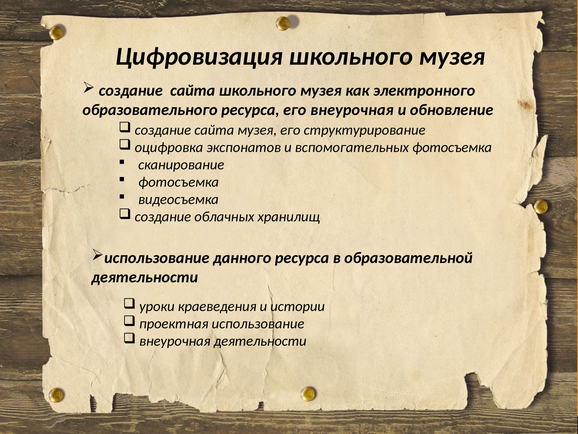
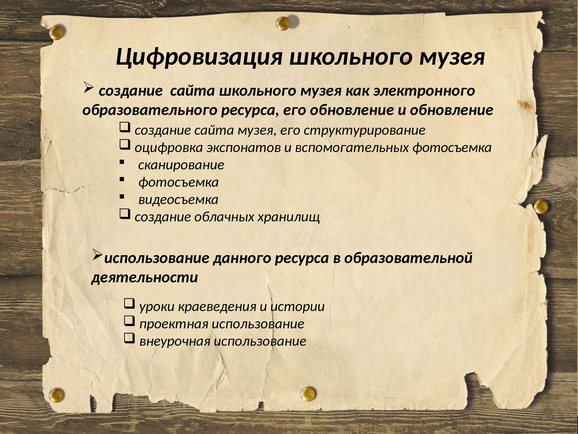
его внеурочная: внеурочная -> обновление
внеурочная деятельности: деятельности -> использование
